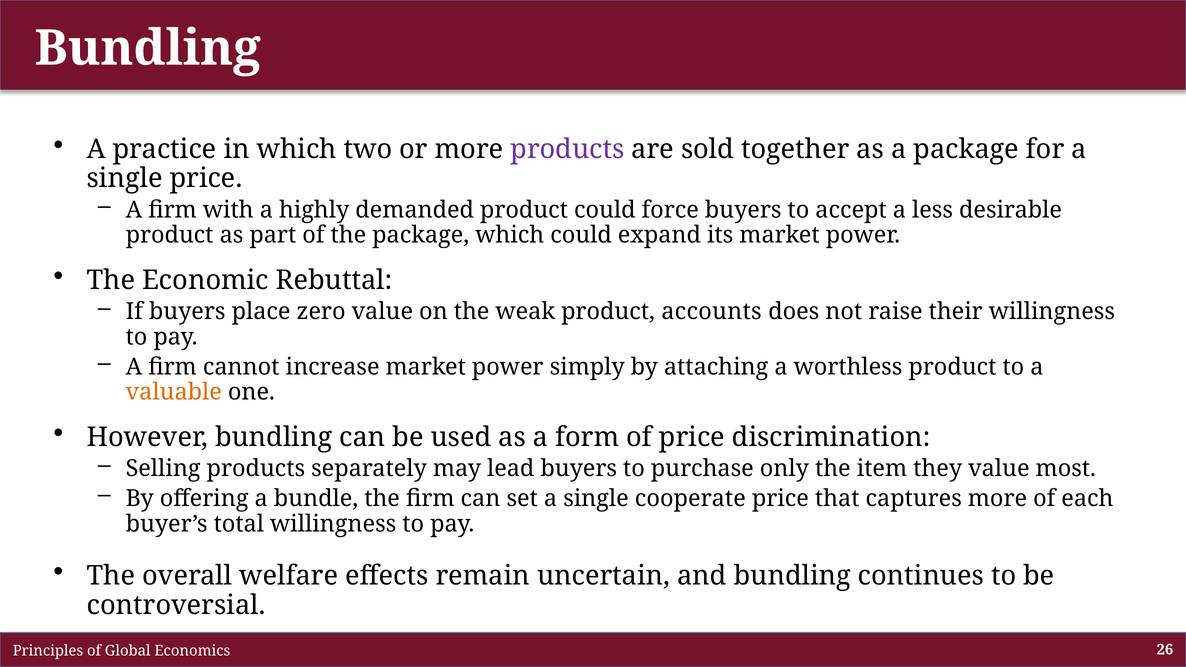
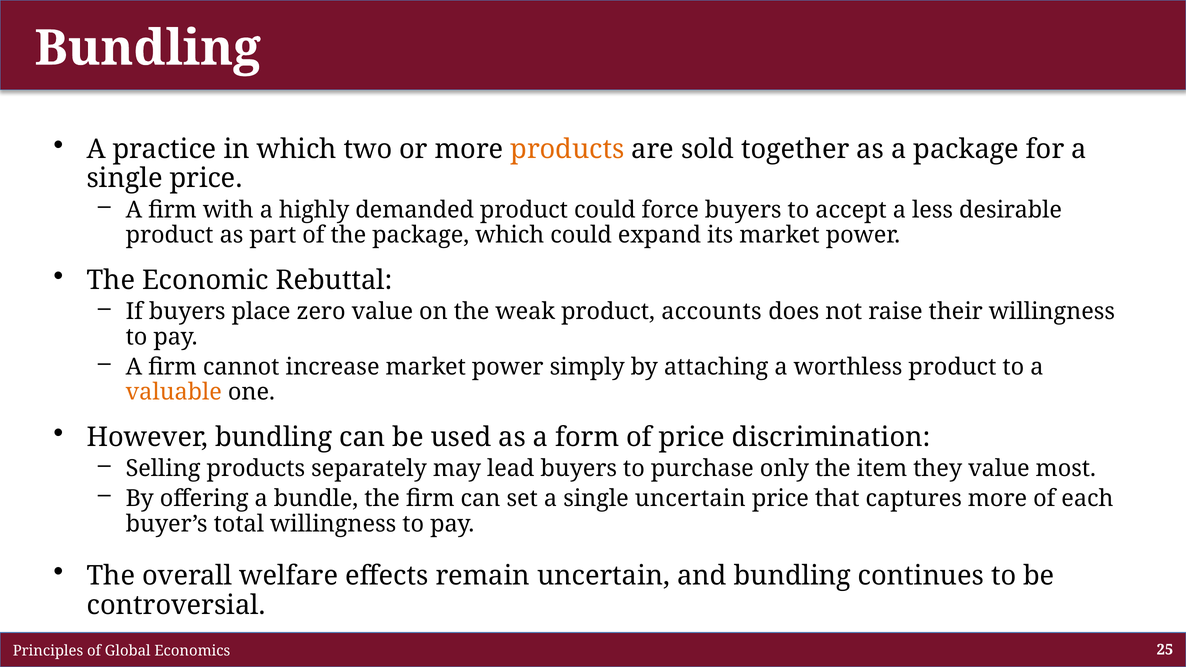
products at (567, 149) colour: purple -> orange
single cooperate: cooperate -> uncertain
26: 26 -> 25
